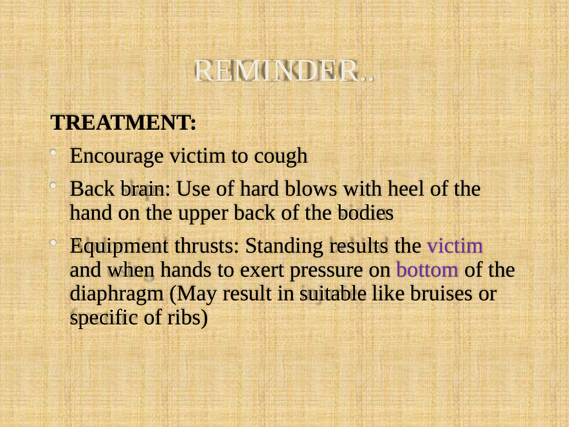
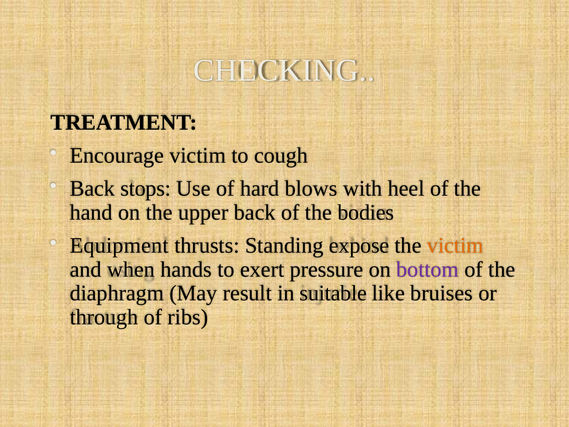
REMINDER: REMINDER -> CHECKING
brain: brain -> stops
results: results -> expose
victim at (455, 245) colour: purple -> orange
specific: specific -> through
